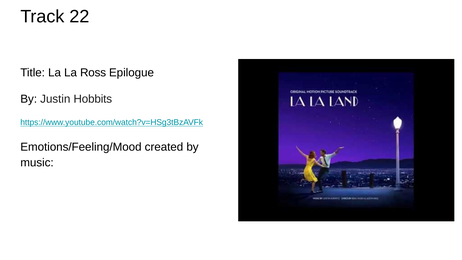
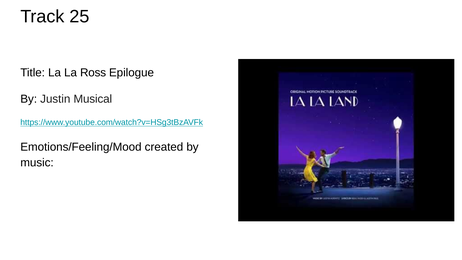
22: 22 -> 25
Hobbits: Hobbits -> Musical
